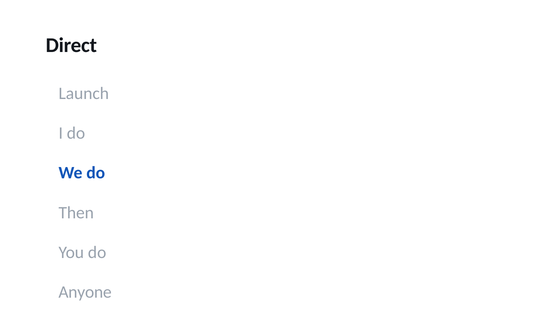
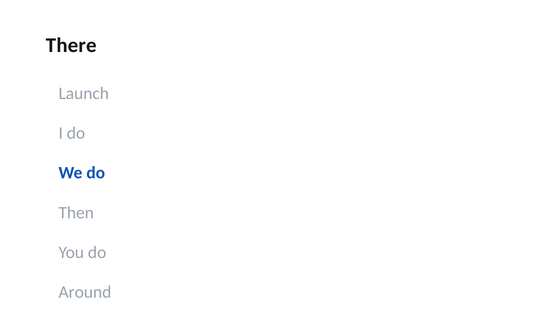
Direct: Direct -> There
Anyone: Anyone -> Around
